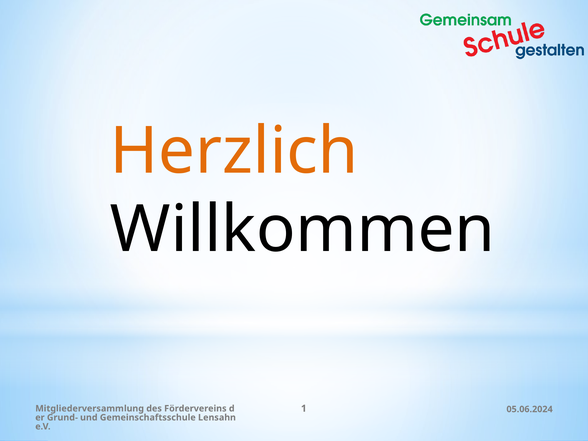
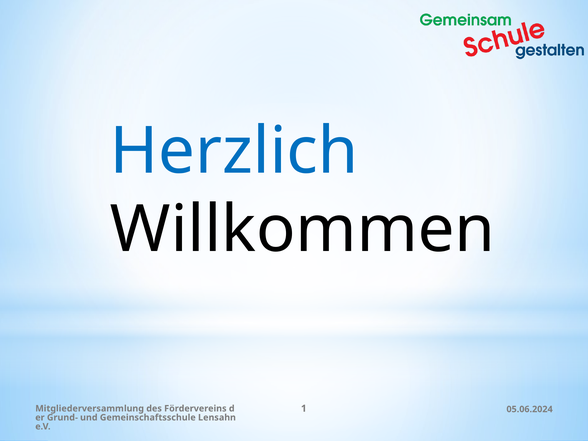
Herzlich colour: orange -> blue
